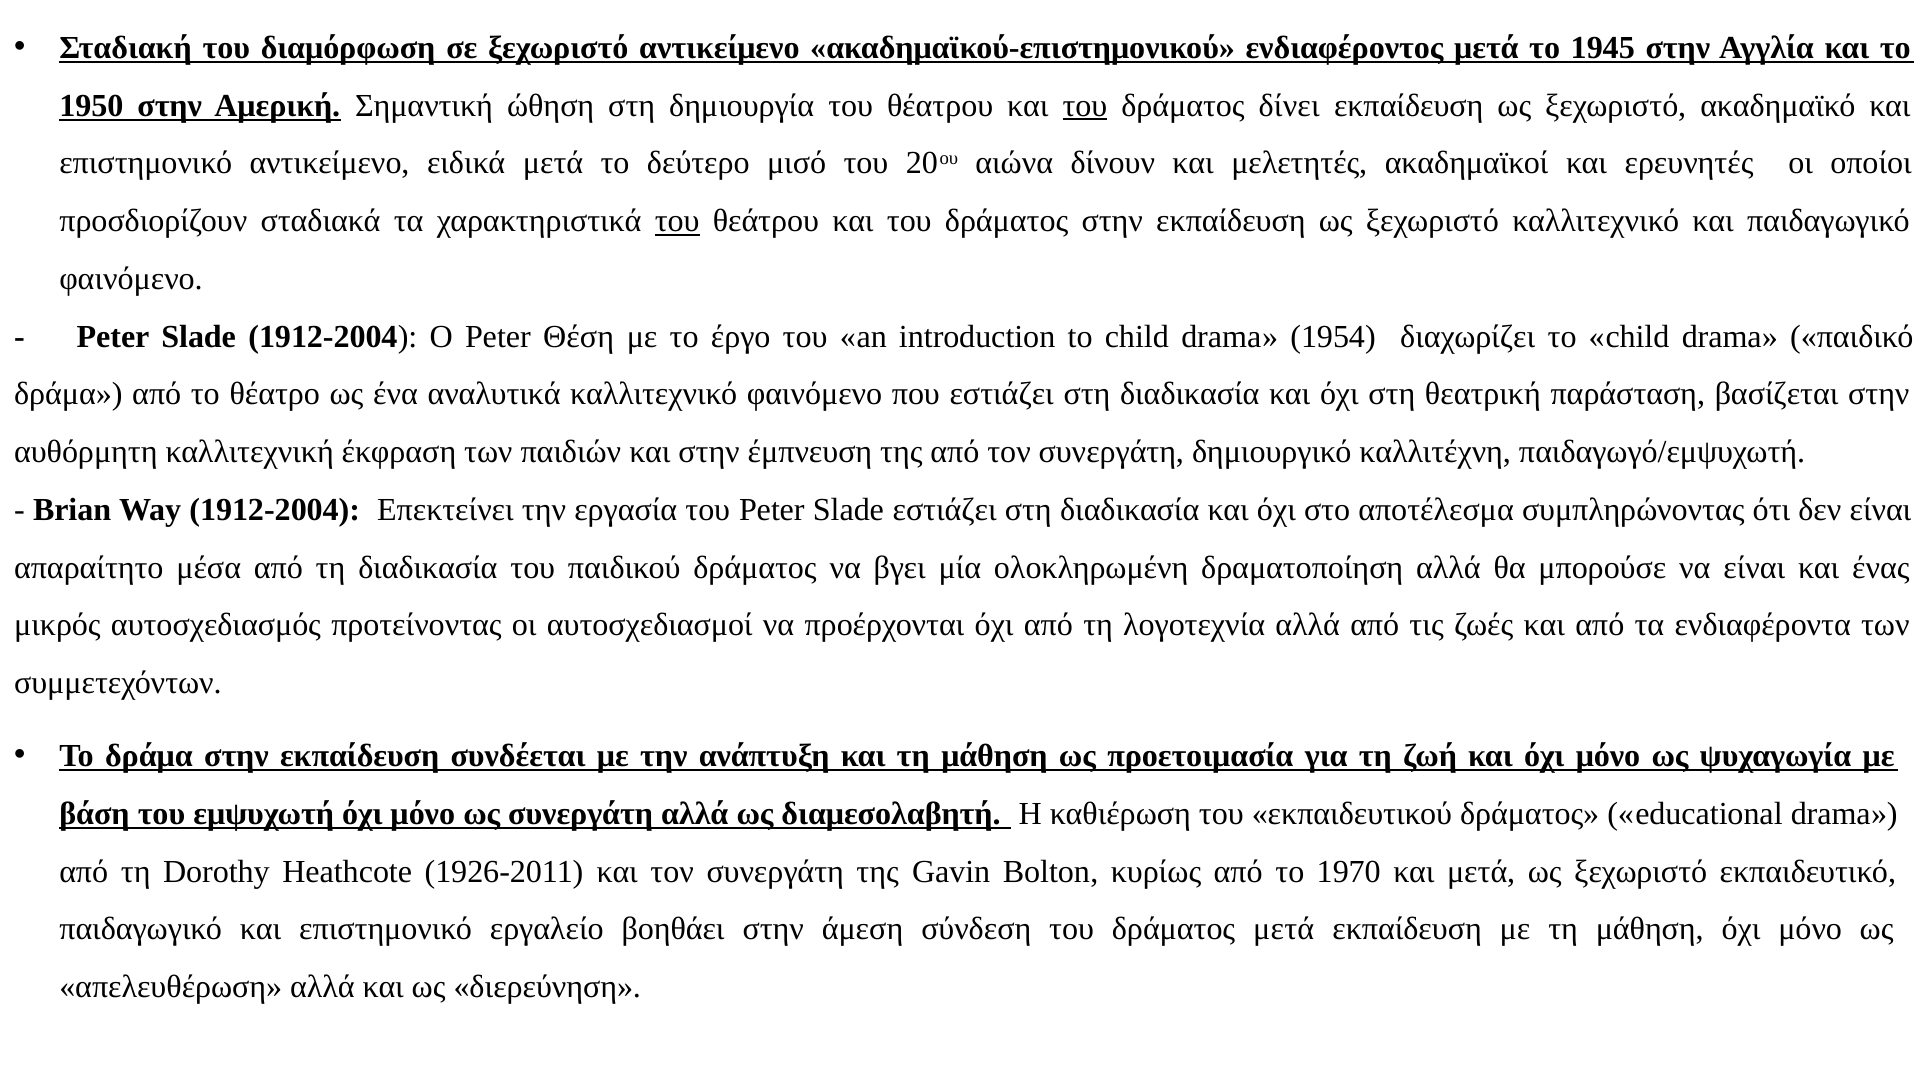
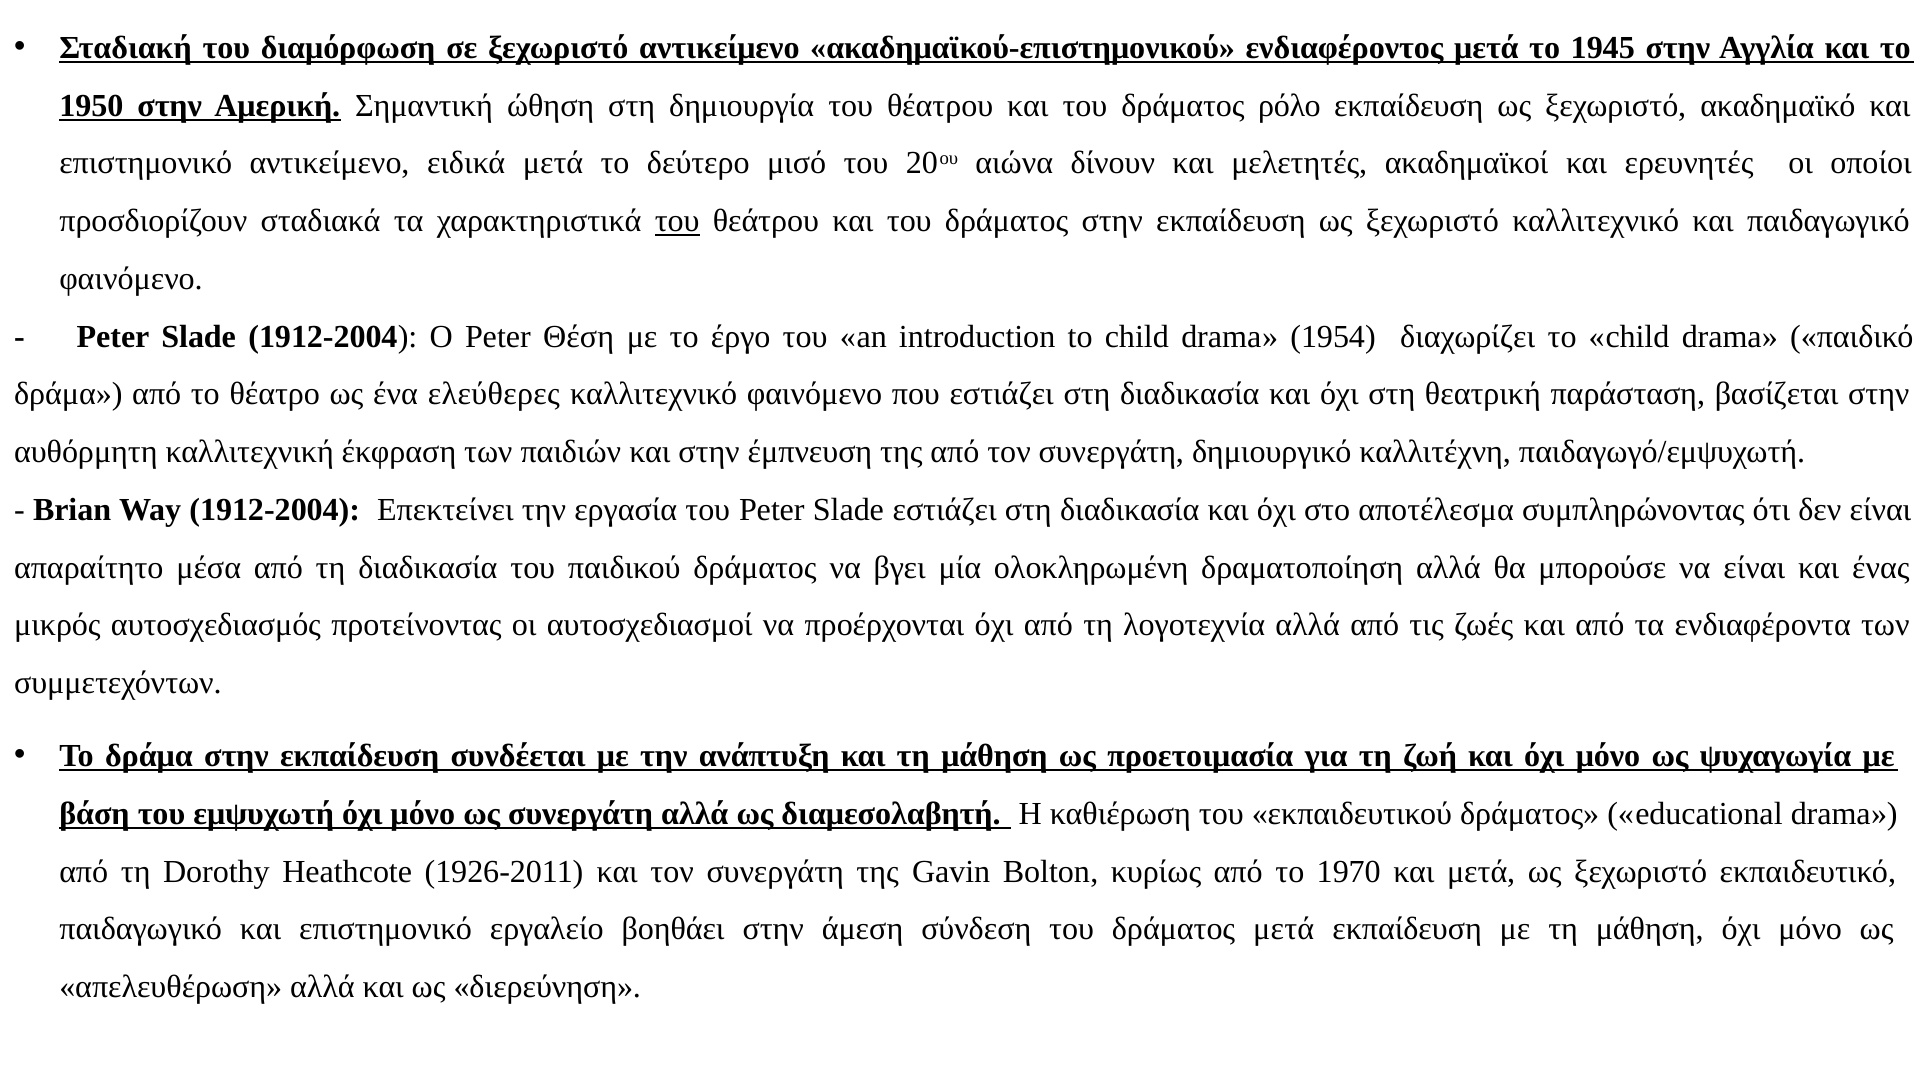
του at (1085, 106) underline: present -> none
δίνει: δίνει -> ρόλο
αναλυτικά: αναλυτικά -> ελεύθερες
